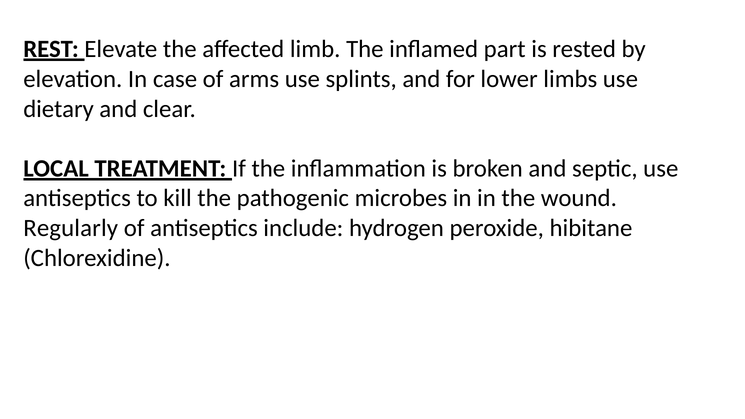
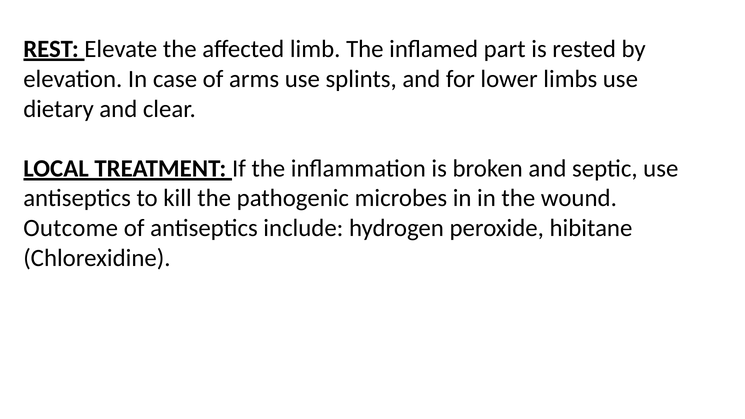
Regularly: Regularly -> Outcome
